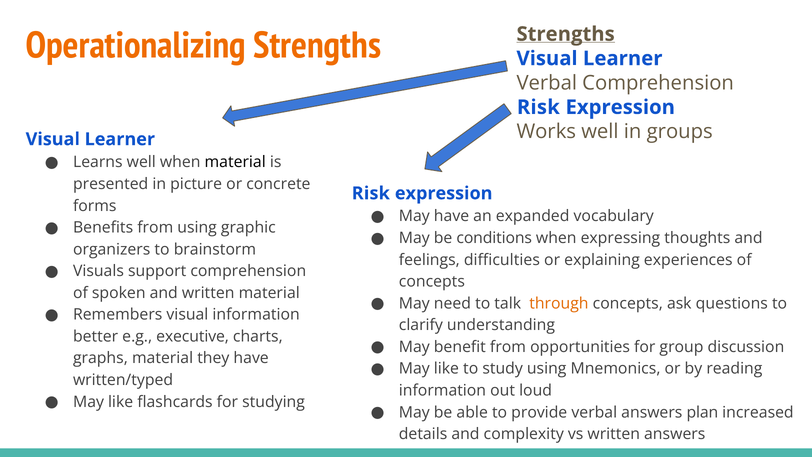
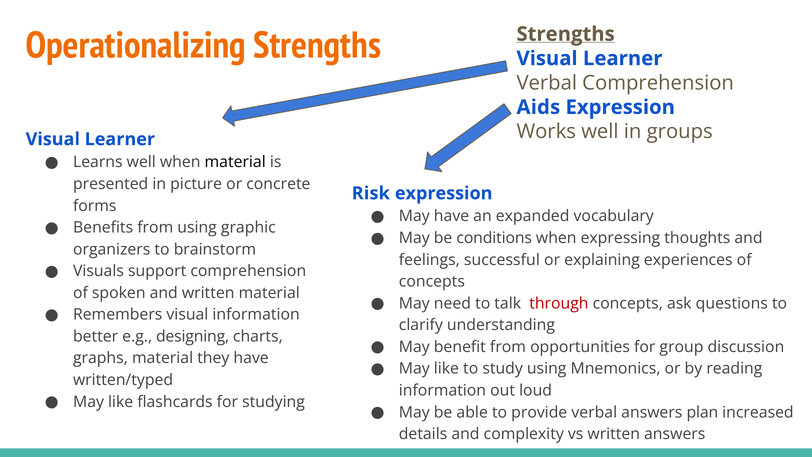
Risk at (538, 107): Risk -> Aids
difficulties: difficulties -> successful
through colour: orange -> red
executive: executive -> designing
